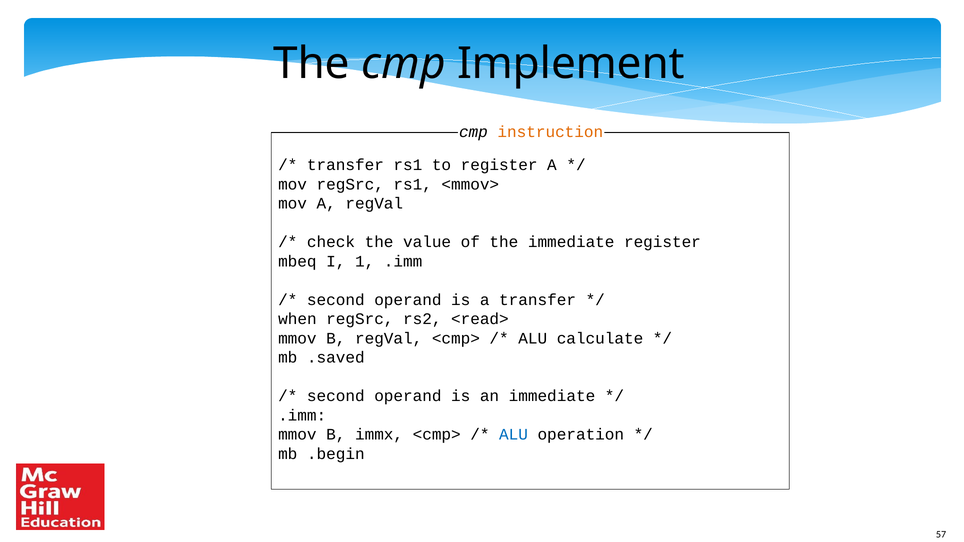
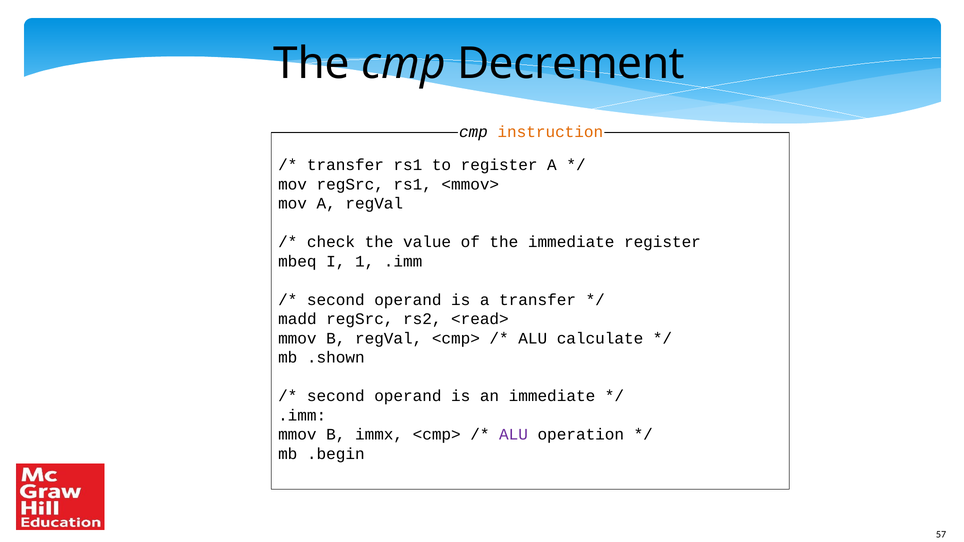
Implement: Implement -> Decrement
when: when -> madd
.saved: .saved -> .shown
ALU at (514, 435) colour: blue -> purple
